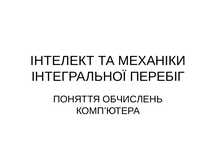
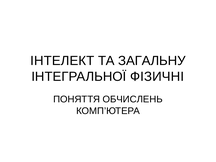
МЕХАНІКИ: МЕХАНІКИ -> ЗАГАЛЬНУ
ПЕРЕБІГ: ПЕРЕБІГ -> ФІЗИЧНІ
